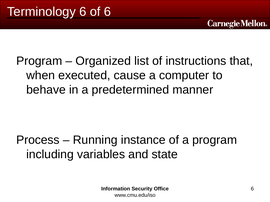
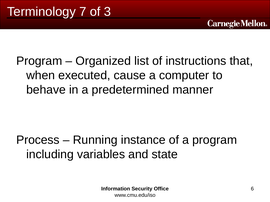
Terminology 6: 6 -> 7
of 6: 6 -> 3
